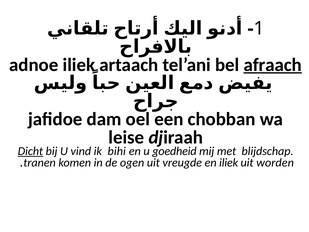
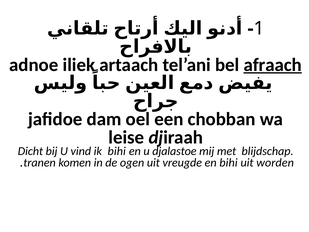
Dicht underline: present -> none
goedheid: goedheid -> djalastoe
en iliek: iliek -> bihi
